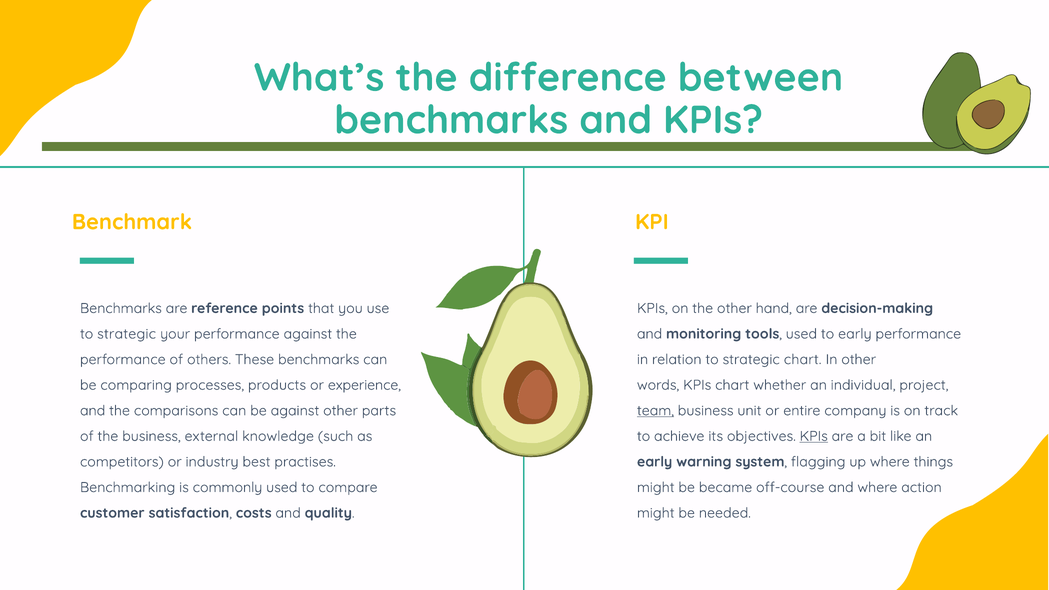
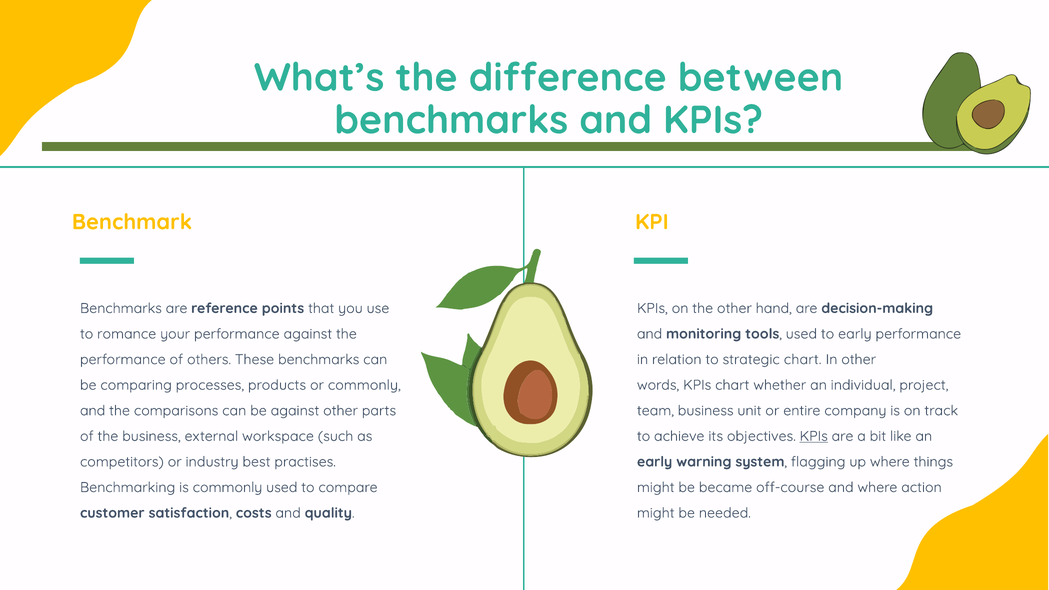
strategic at (127, 334): strategic -> romance
or experience: experience -> commonly
team underline: present -> none
knowledge: knowledge -> workspace
